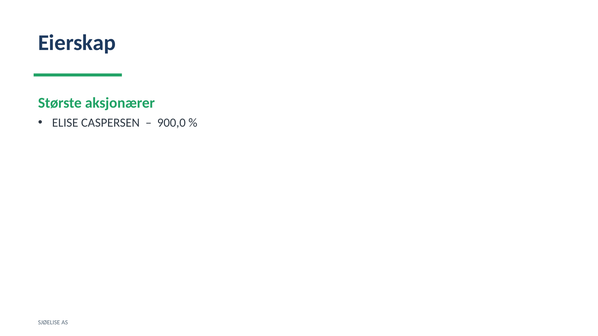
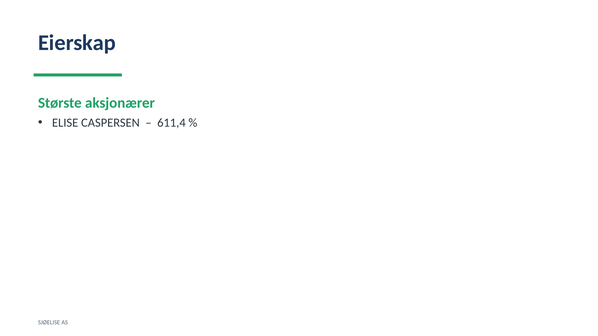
900,0: 900,0 -> 611,4
